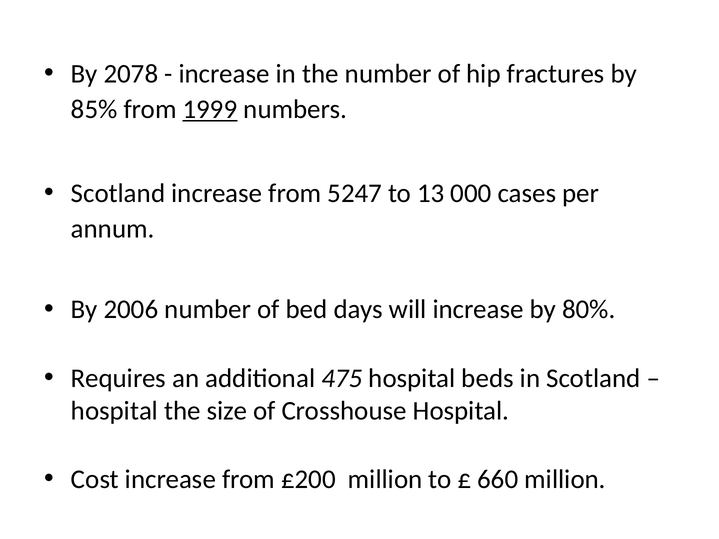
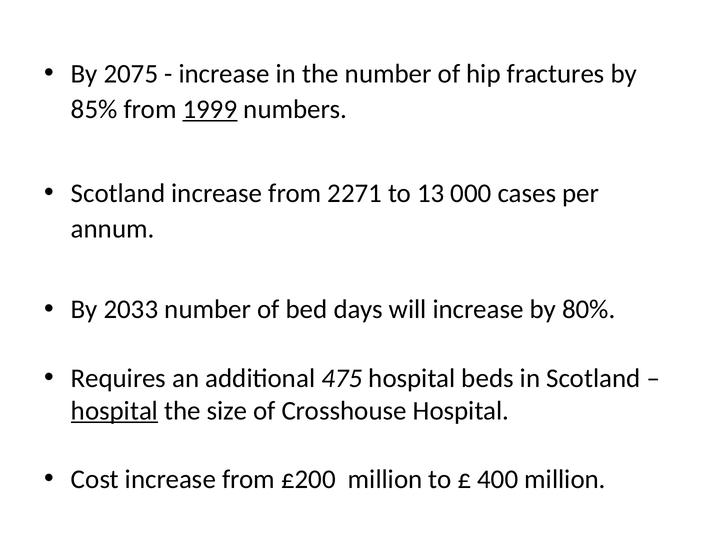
2078: 2078 -> 2075
5247: 5247 -> 2271
2006: 2006 -> 2033
hospital at (115, 411) underline: none -> present
660: 660 -> 400
